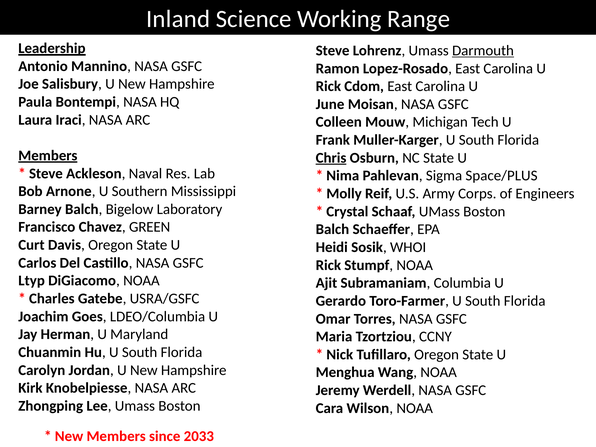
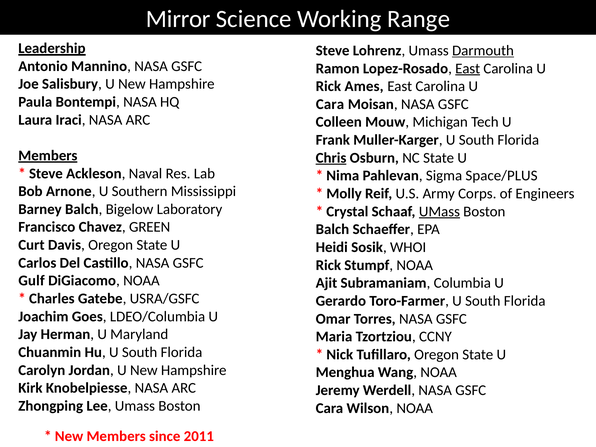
Inland: Inland -> Mirror
East at (468, 68) underline: none -> present
Cdom: Cdom -> Ames
June at (330, 104): June -> Cara
UMass at (439, 211) underline: none -> present
Ltyp: Ltyp -> Gulf
2033: 2033 -> 2011
